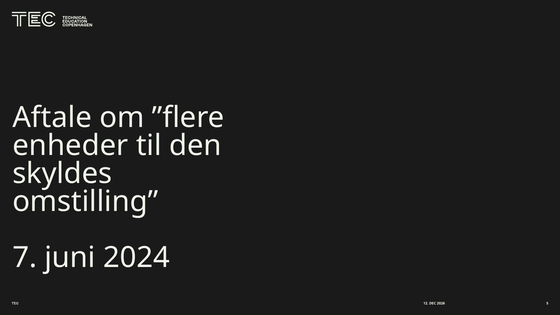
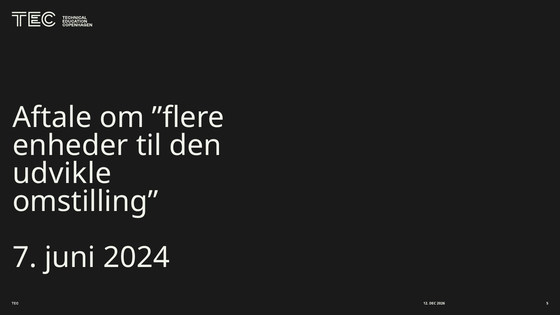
skyldes: skyldes -> udvikle
